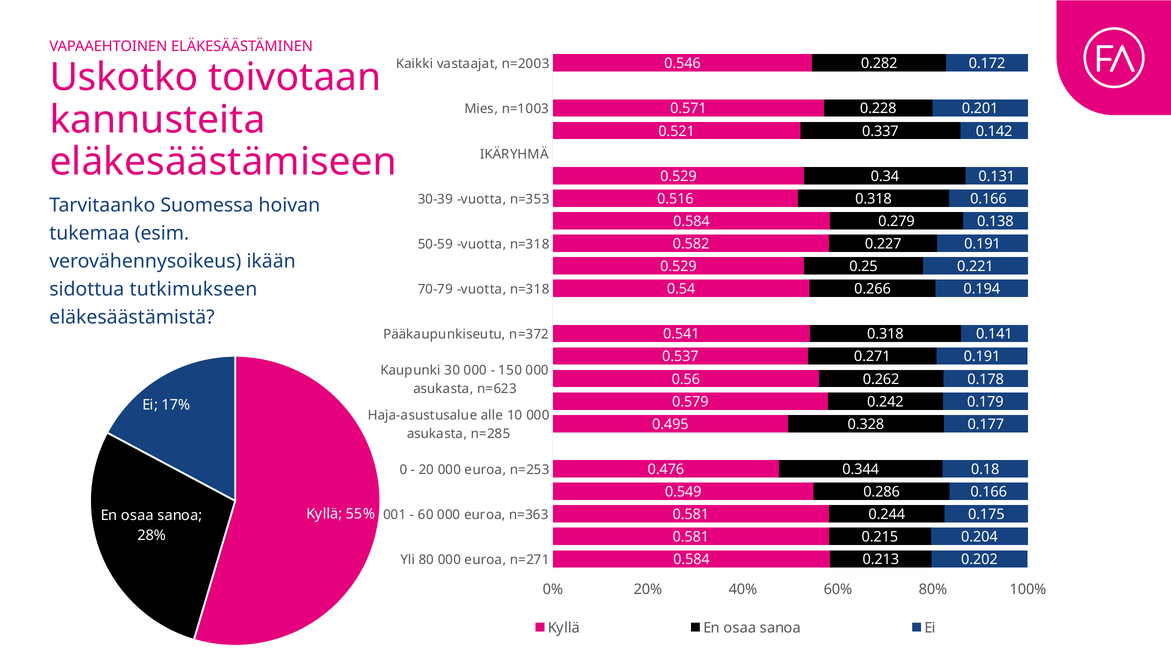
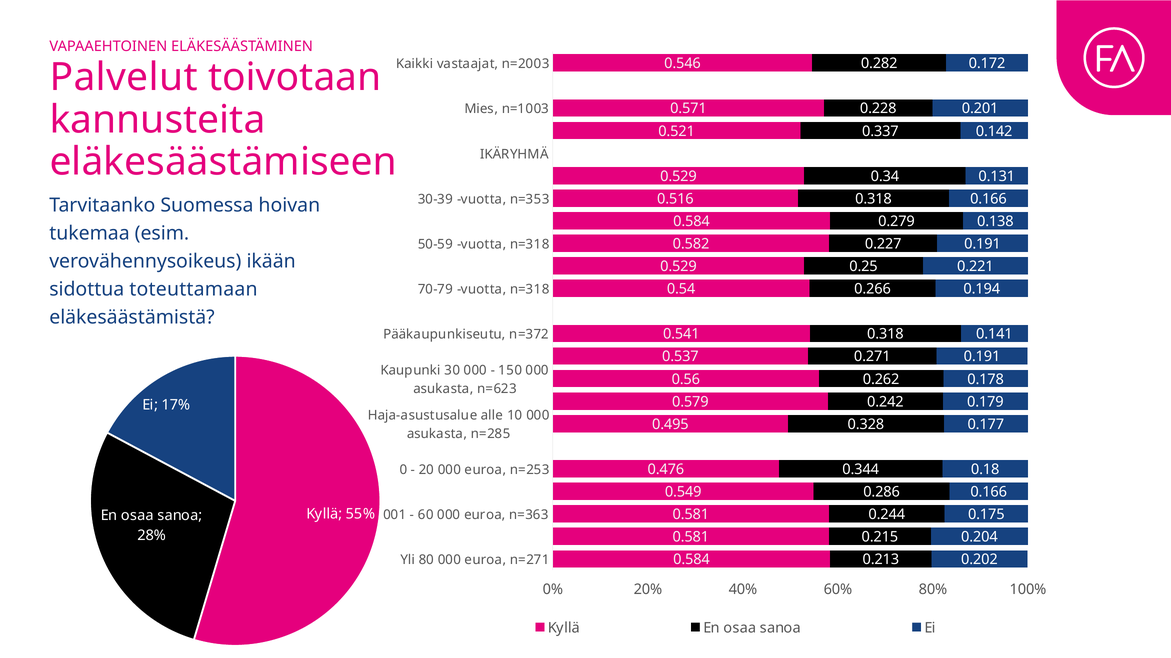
Uskotko: Uskotko -> Palvelut
tutkimukseen: tutkimukseen -> toteuttamaan
